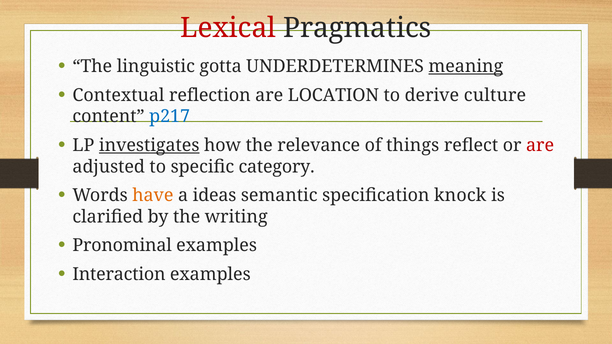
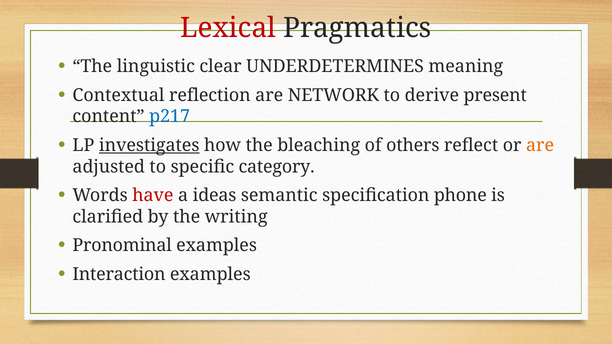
gotta: gotta -> clear
meaning underline: present -> none
LOCATION: LOCATION -> NETWORK
culture: culture -> present
relevance: relevance -> bleaching
things: things -> others
are at (540, 145) colour: red -> orange
have colour: orange -> red
knock: knock -> phone
